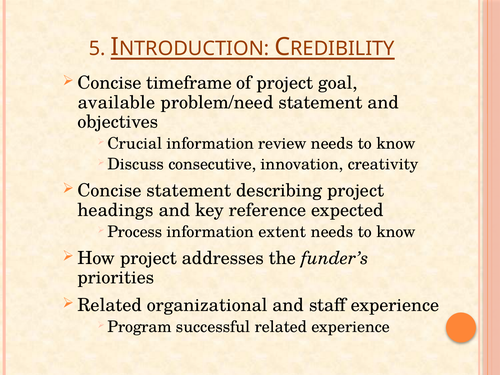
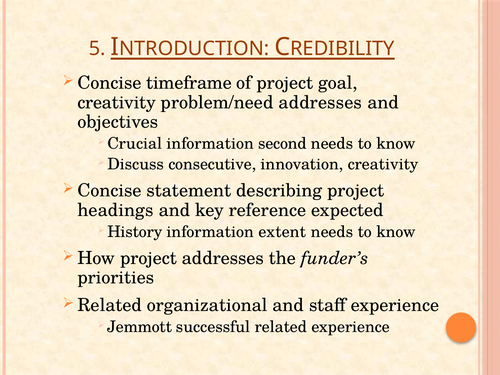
available at (116, 102): available -> creativity
problem/need statement: statement -> addresses
review: review -> second
Process: Process -> History
Program: Program -> Jemmott
